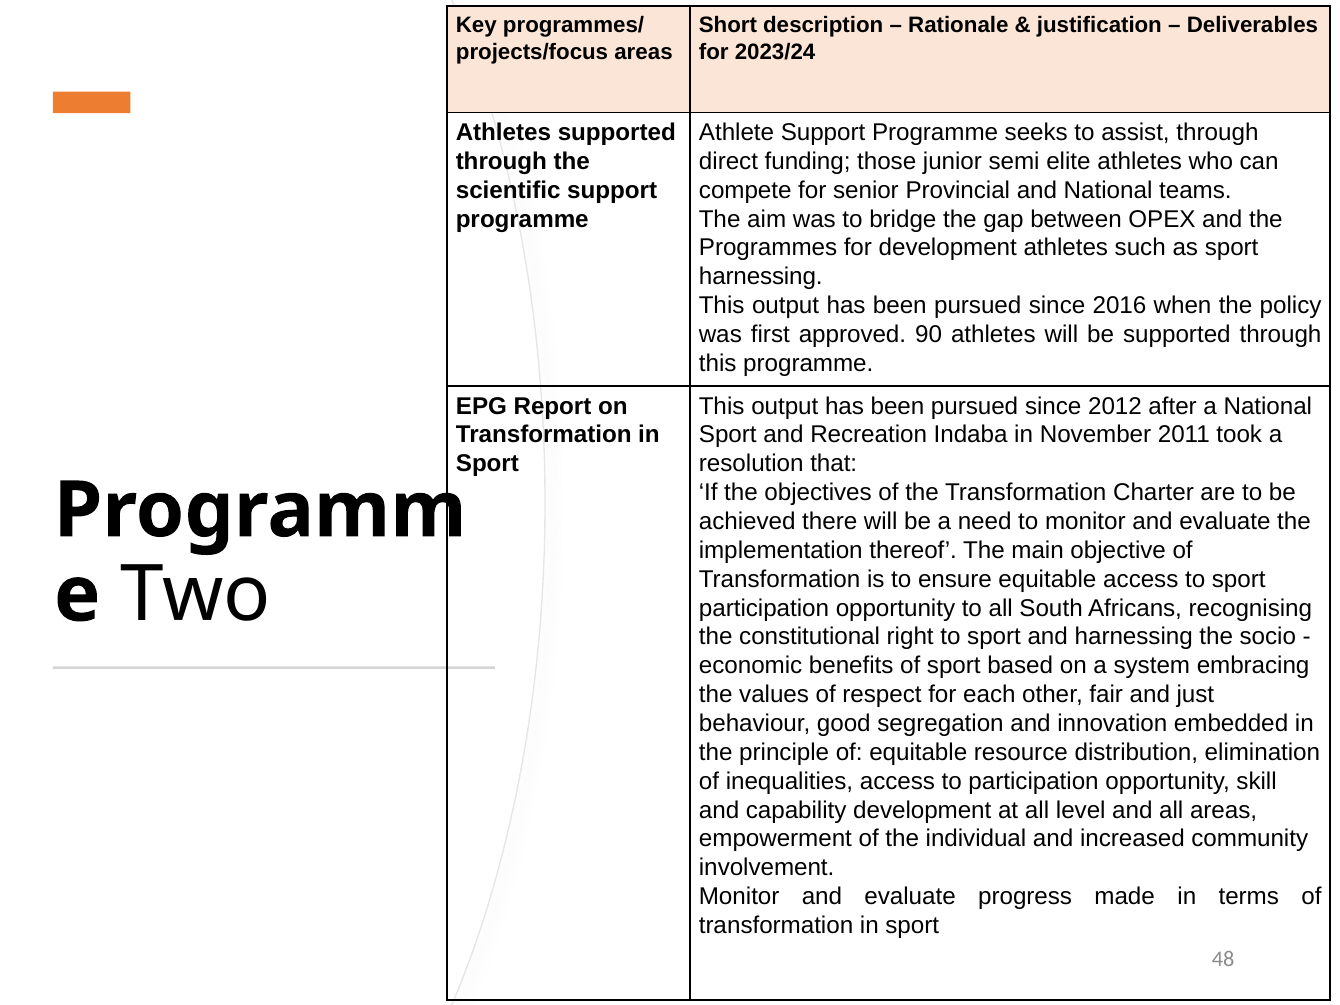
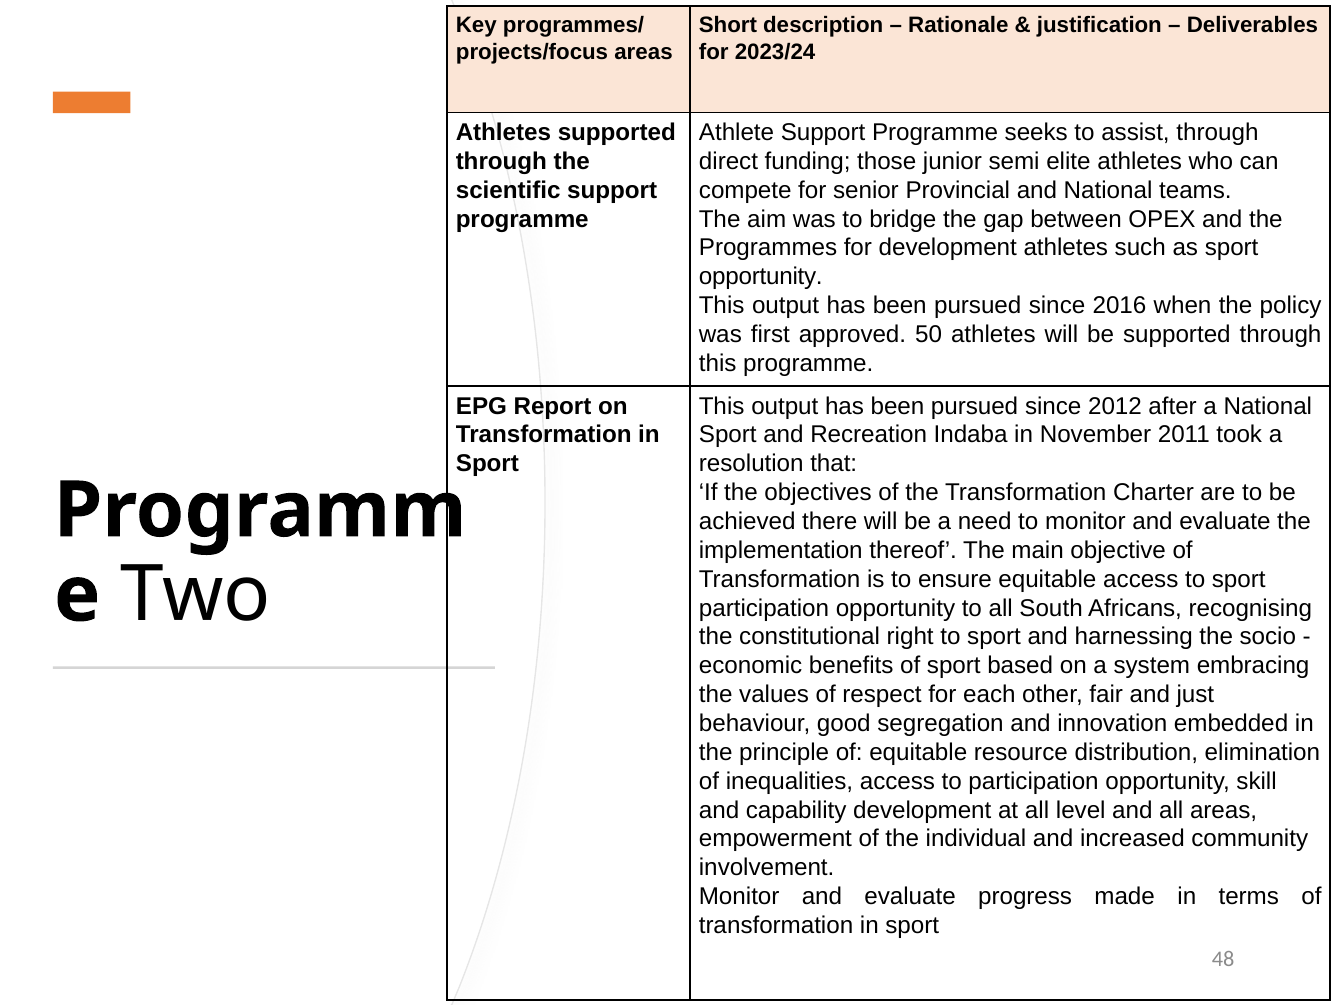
harnessing at (761, 277): harnessing -> opportunity
90: 90 -> 50
